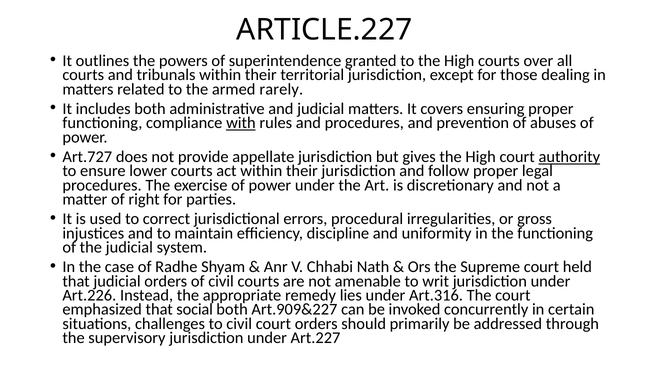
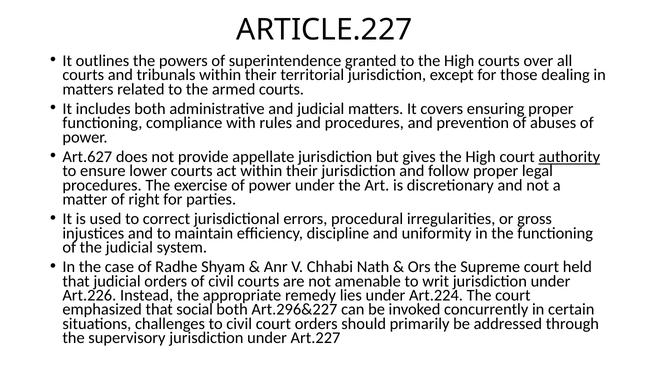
armed rarely: rarely -> courts
with underline: present -> none
Art.727: Art.727 -> Art.627
Art.316: Art.316 -> Art.224
Art.909&227: Art.909&227 -> Art.296&227
